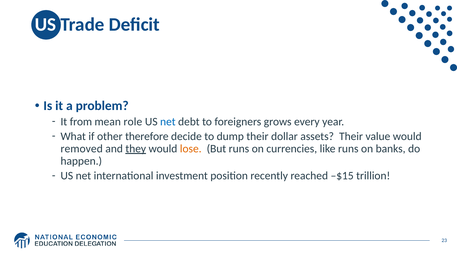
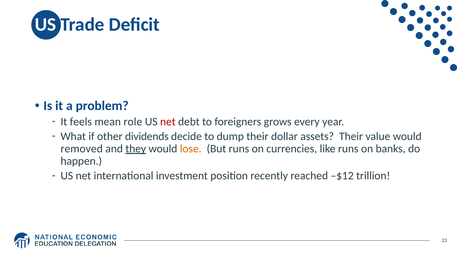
from: from -> feels
net at (168, 122) colour: blue -> red
therefore: therefore -> dividends
–$15: –$15 -> –$12
